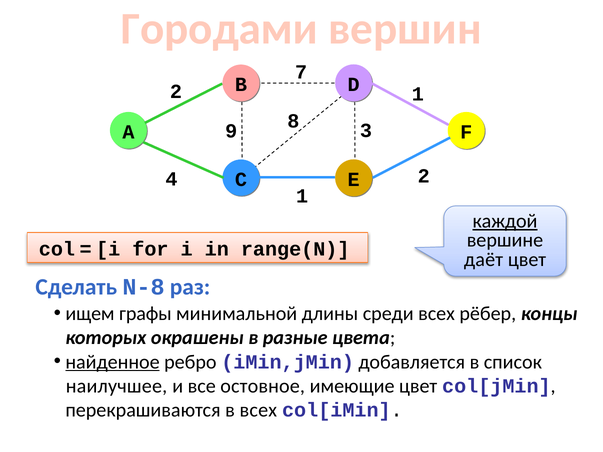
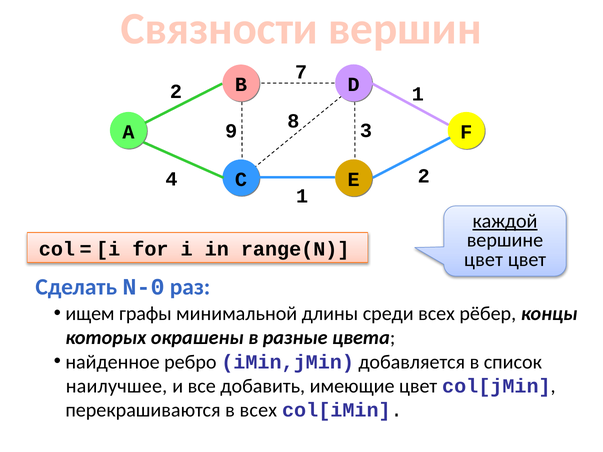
Городами: Городами -> Связности
даёт at (483, 260): даёт -> цвет
N-8: N-8 -> N-0
найденное underline: present -> none
остовное: остовное -> добавить
